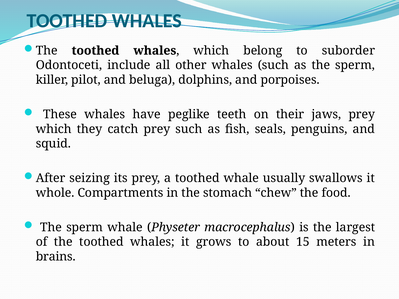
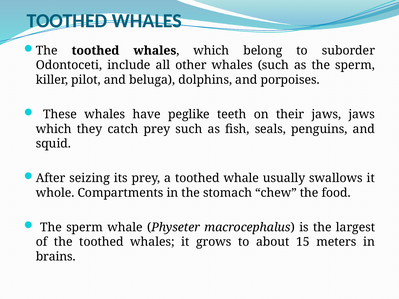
jaws prey: prey -> jaws
